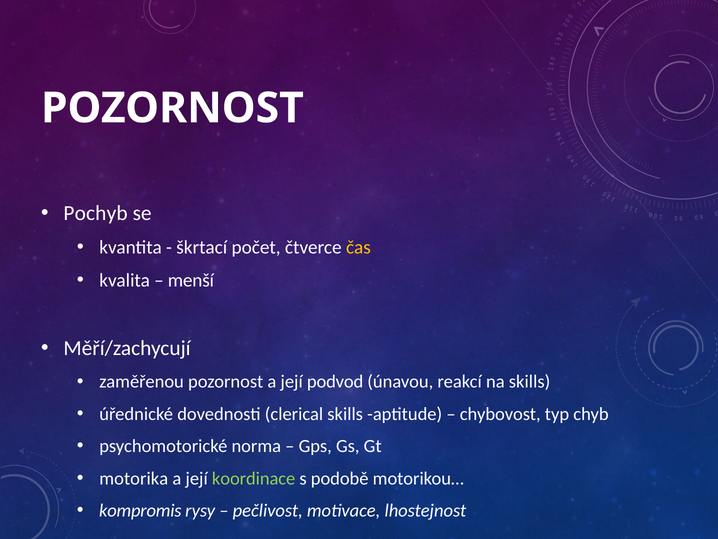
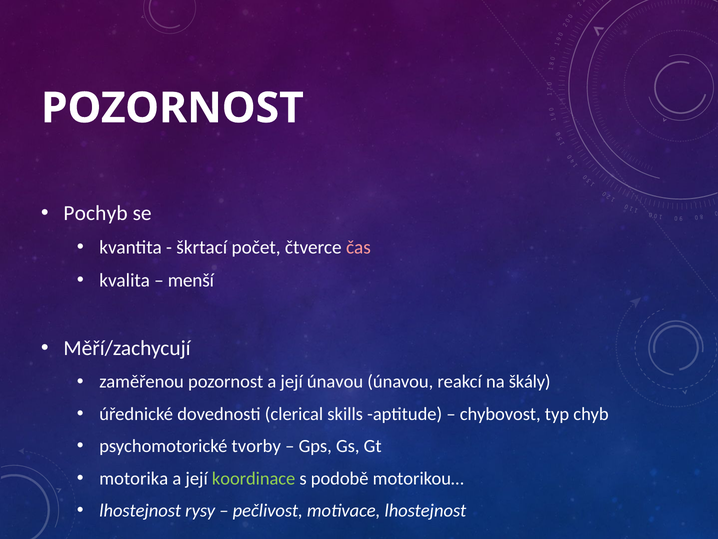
čas colour: yellow -> pink
její podvod: podvod -> únavou
na skills: skills -> škály
norma: norma -> tvorby
kompromis at (140, 510): kompromis -> lhostejnost
